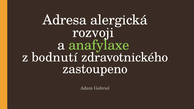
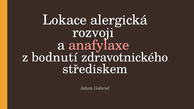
Adresa: Adresa -> Lokace
anafylaxe colour: light green -> pink
zastoupeno: zastoupeno -> střediskem
